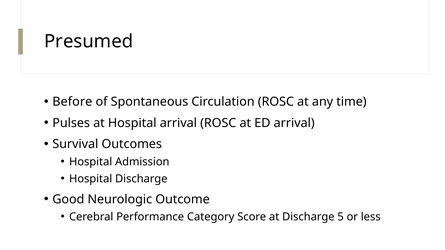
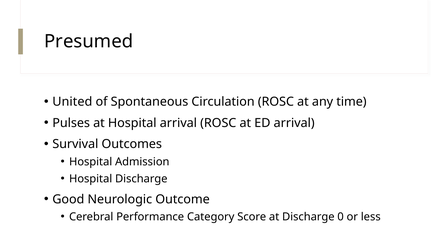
Before: Before -> United
5: 5 -> 0
